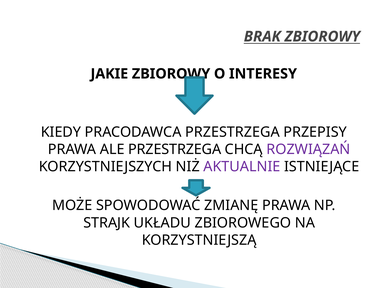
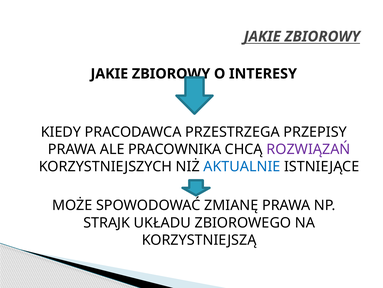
BRAK at (262, 36): BRAK -> JAKIE
ALE PRZESTRZEGA: PRZESTRZEGA -> PRACOWNIKA
AKTUALNIE colour: purple -> blue
